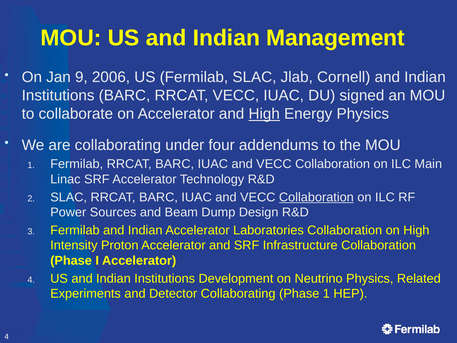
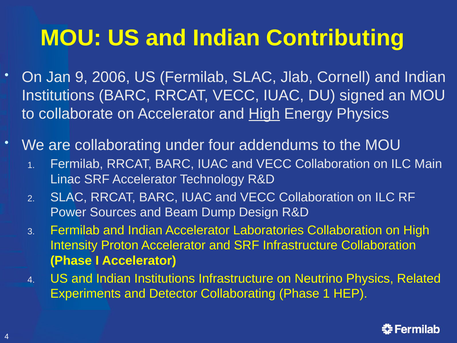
Management: Management -> Contributing
Collaboration at (316, 197) underline: present -> none
Institutions Development: Development -> Infrastructure
